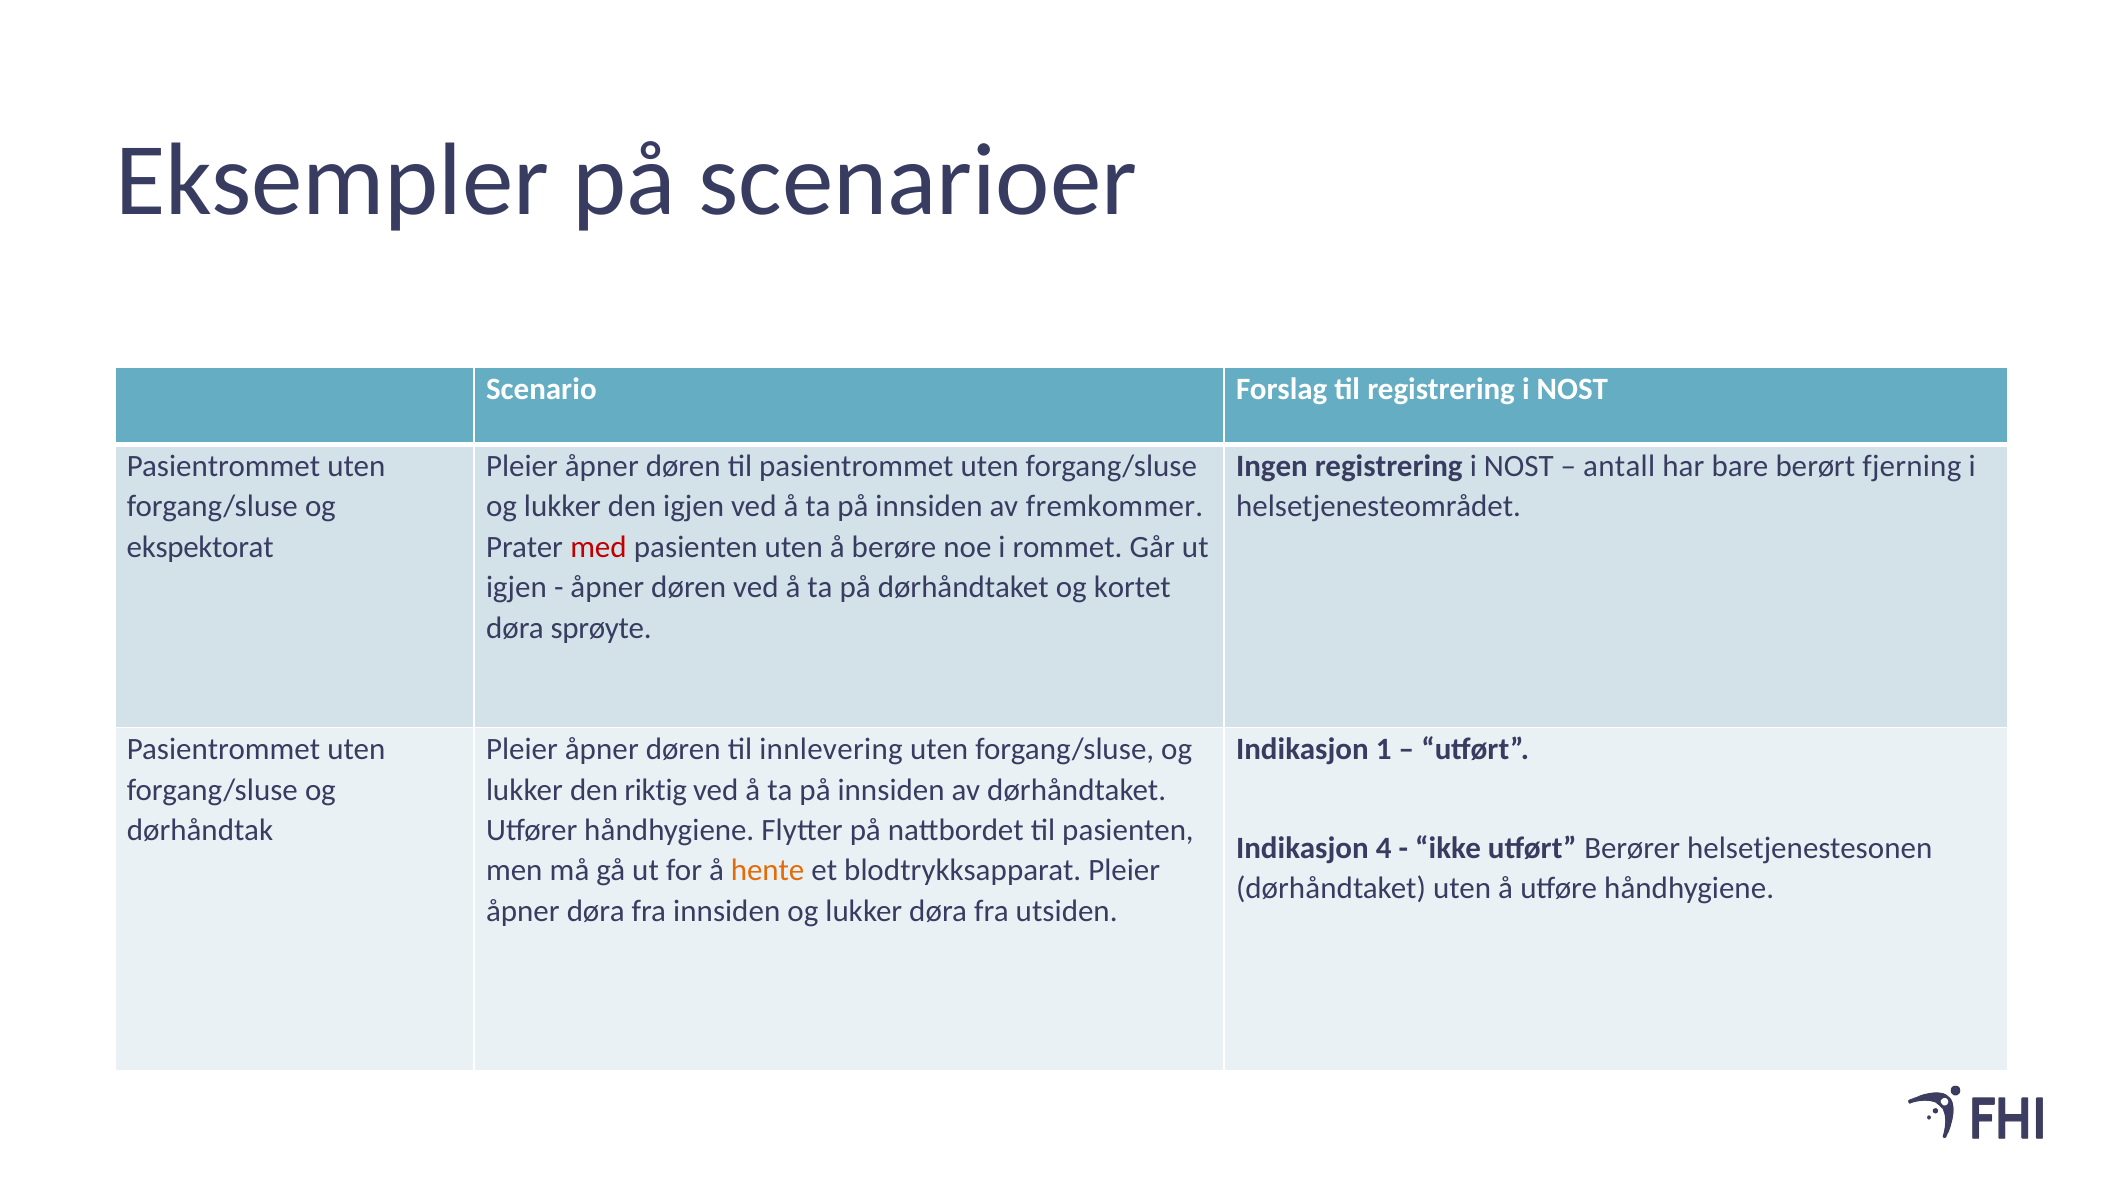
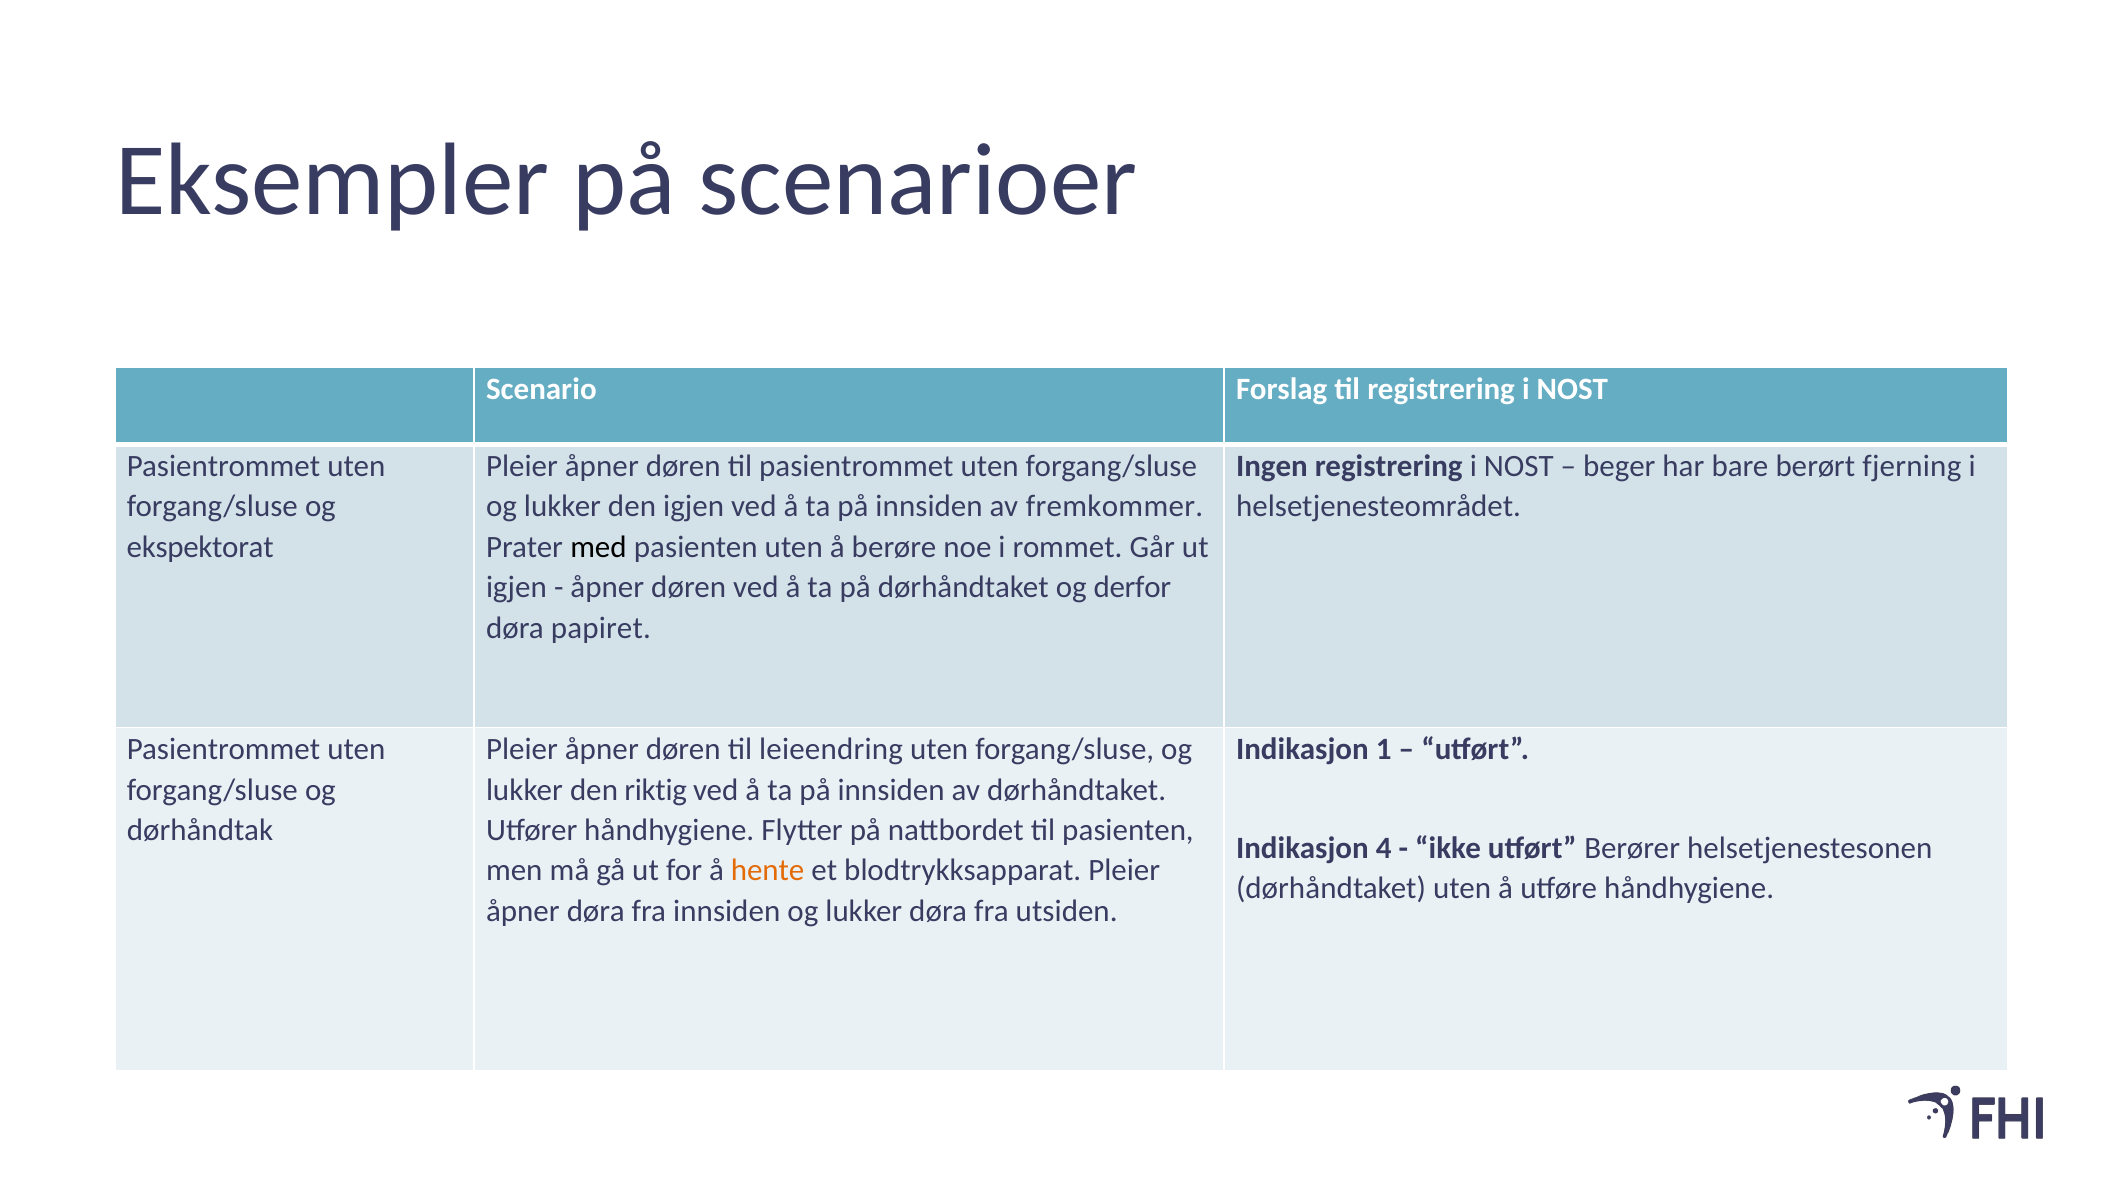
antall: antall -> beger
med colour: red -> black
kortet: kortet -> derfor
sprøyte: sprøyte -> papiret
innlevering: innlevering -> leieendring
